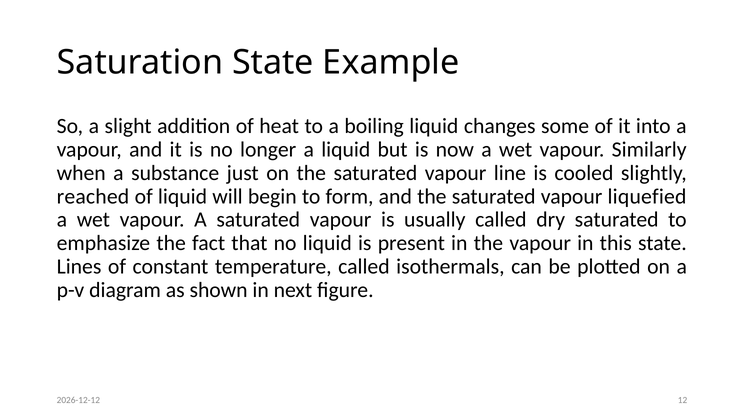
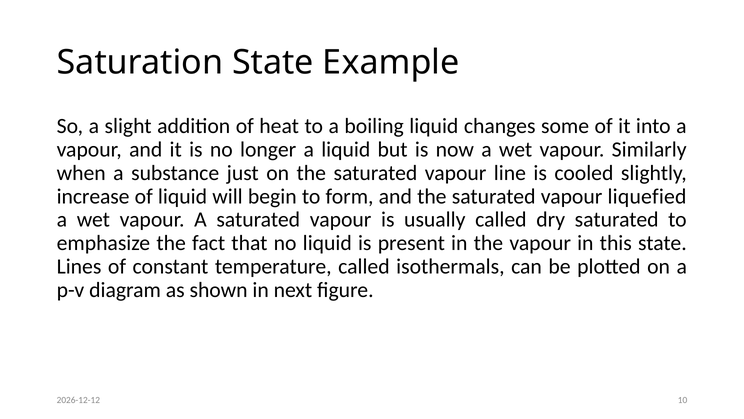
reached: reached -> increase
12: 12 -> 10
